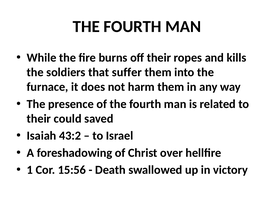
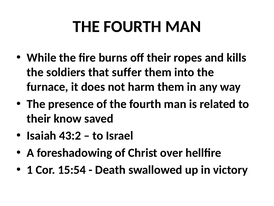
could: could -> know
15:56: 15:56 -> 15:54
